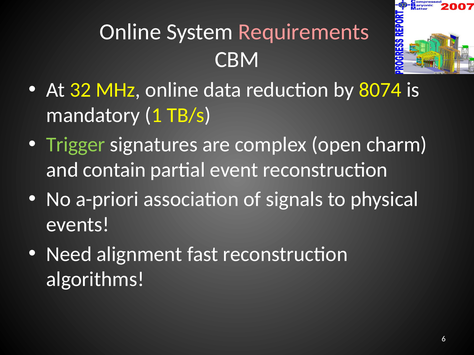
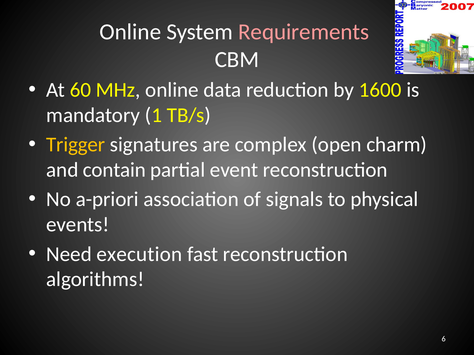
32: 32 -> 60
8074: 8074 -> 1600
Trigger colour: light green -> yellow
alignment: alignment -> execution
